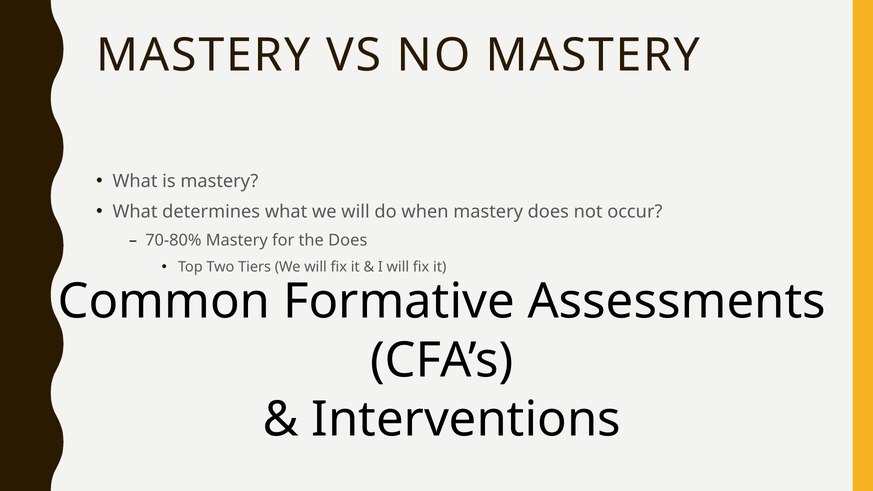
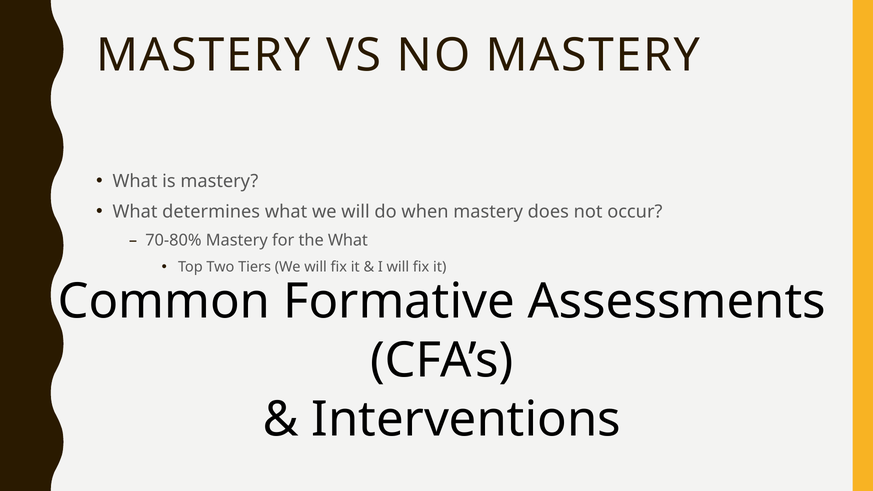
the Does: Does -> What
